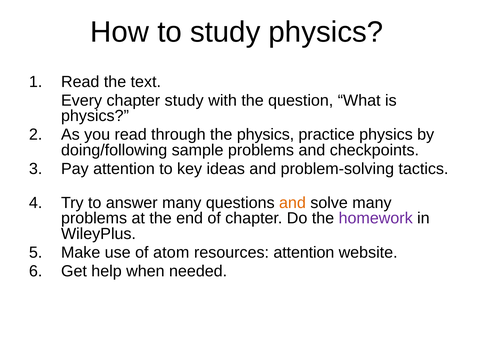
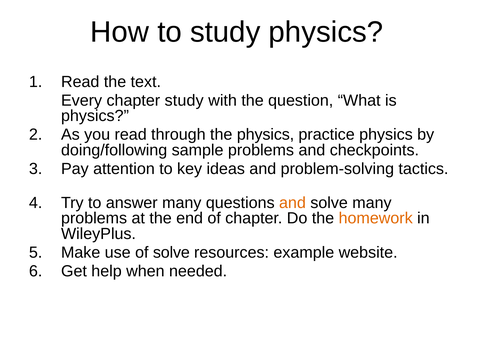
homework colour: purple -> orange
of atom: atom -> solve
resources attention: attention -> example
